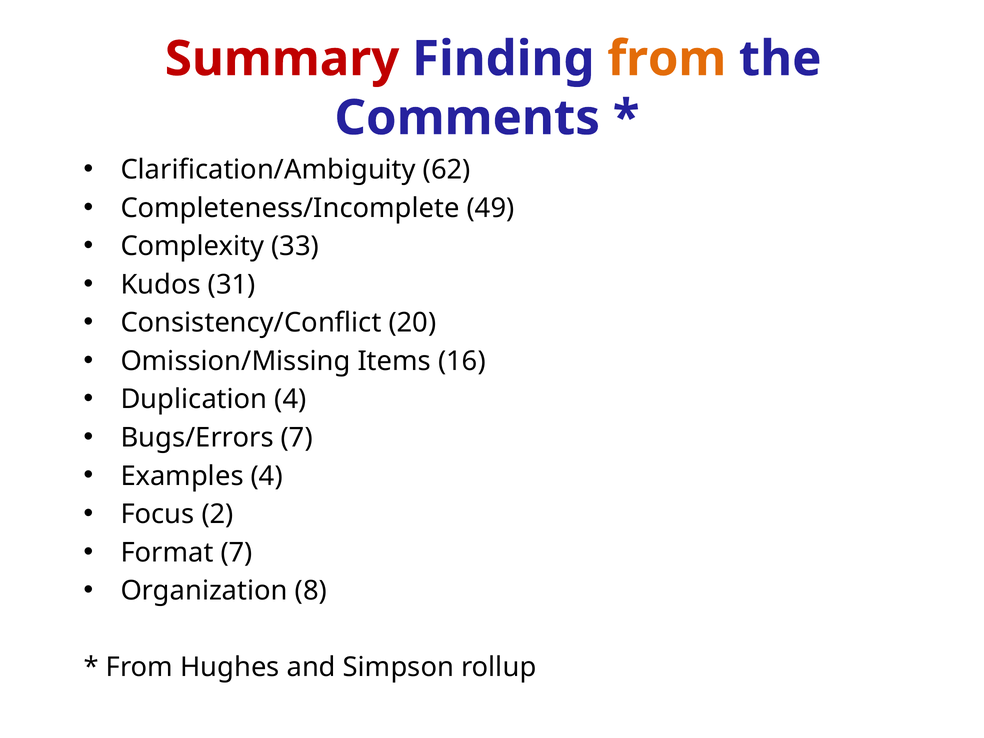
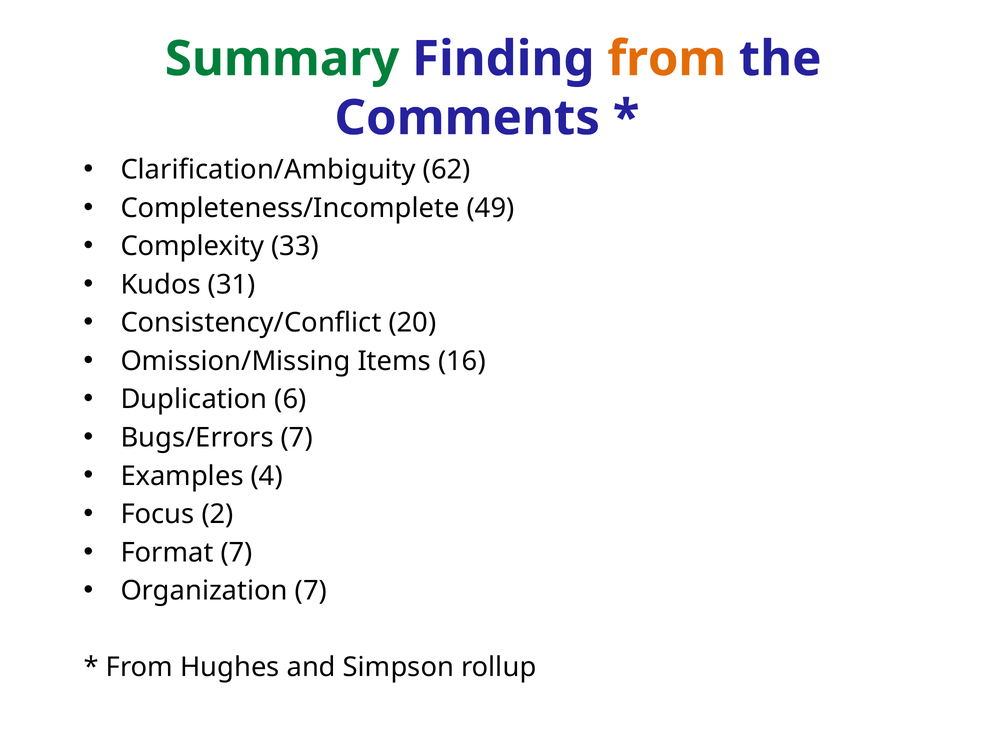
Summary colour: red -> green
Duplication 4: 4 -> 6
Organization 8: 8 -> 7
